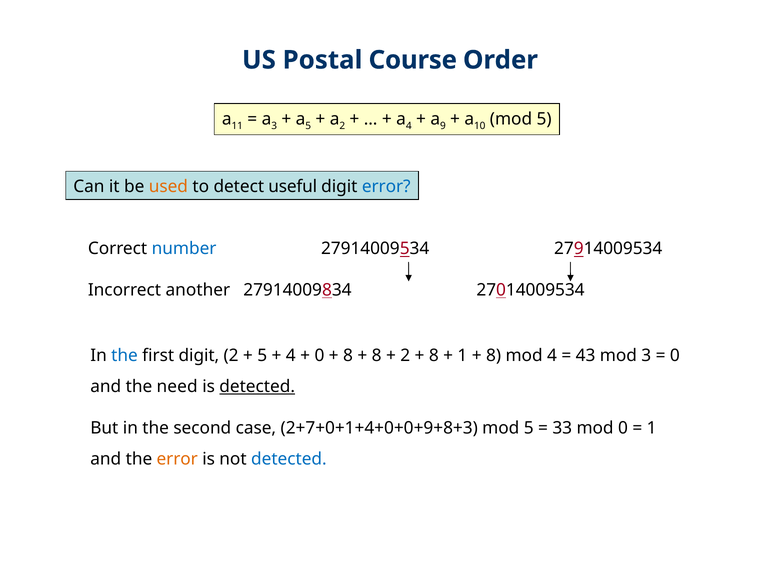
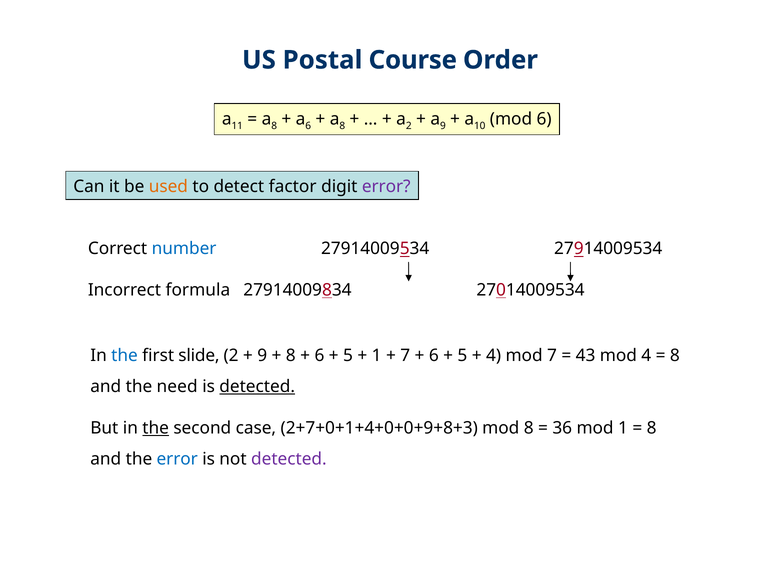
3 at (274, 126): 3 -> 8
5 at (308, 126): 5 -> 6
2 at (342, 126): 2 -> 8
4 at (409, 126): 4 -> 2
5 at (544, 119): 5 -> 6
useful: useful -> factor
error at (386, 187) colour: blue -> purple
another: another -> formula
first digit: digit -> slide
5 at (262, 356): 5 -> 9
4 at (291, 356): 4 -> 8
0 at (319, 356): 0 -> 6
8 at (348, 356): 8 -> 5
8 at (377, 356): 8 -> 1
2 at (405, 356): 2 -> 7
8 at (434, 356): 8 -> 6
1 at (462, 356): 1 -> 5
8 at (494, 356): 8 -> 4
mod 4: 4 -> 7
mod 3: 3 -> 4
0 at (675, 356): 0 -> 8
the at (156, 428) underline: none -> present
2+7+0+1+4+0+0+9+8+3 mod 5: 5 -> 8
33: 33 -> 36
mod 0: 0 -> 1
1 at (652, 428): 1 -> 8
error at (177, 459) colour: orange -> blue
detected at (289, 459) colour: blue -> purple
